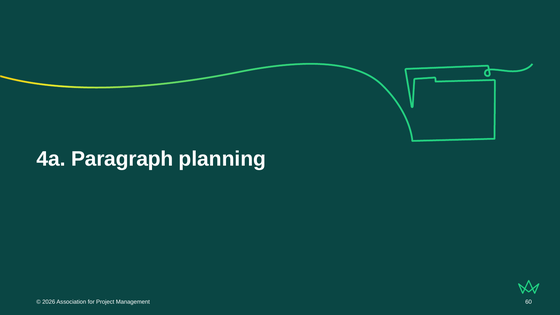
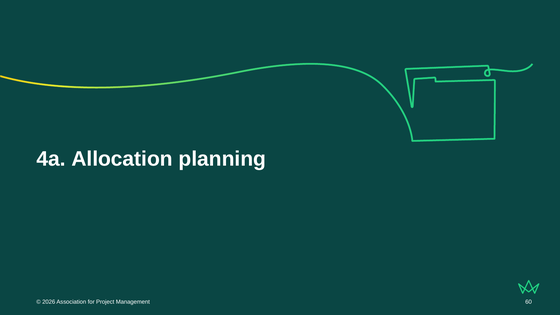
Paragraph: Paragraph -> Allocation
